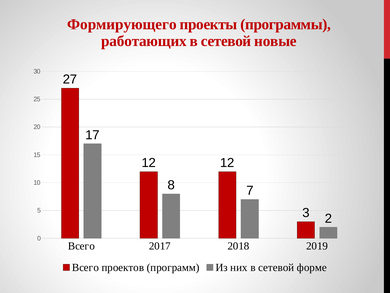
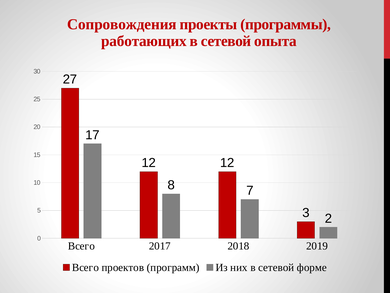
Формирующего: Формирующего -> Сопровождения
новые: новые -> опыта
